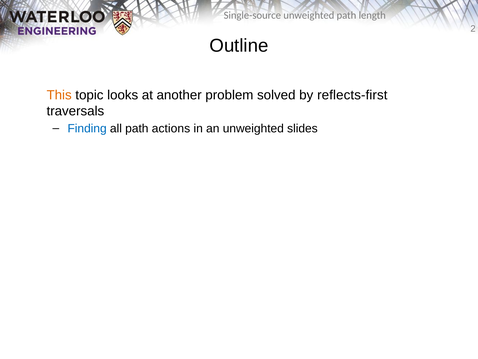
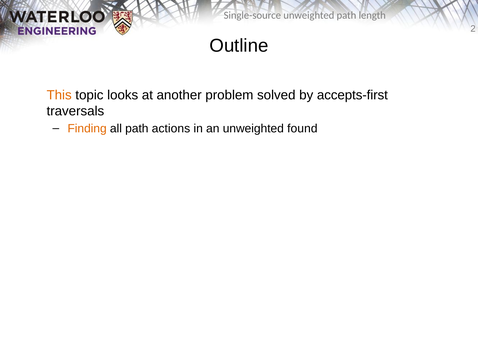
reflects-first: reflects-first -> accepts-first
Finding colour: blue -> orange
slides: slides -> found
